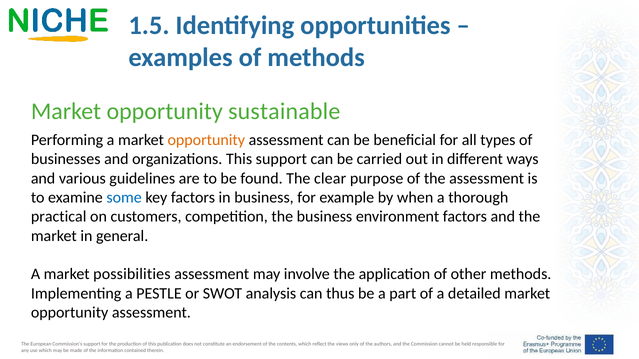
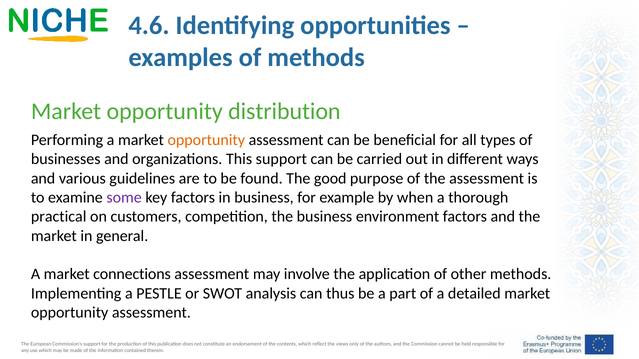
1.5: 1.5 -> 4.6
sustainable: sustainable -> distribution
clear: clear -> good
some colour: blue -> purple
possibilities: possibilities -> connections
